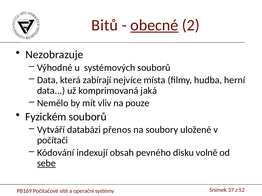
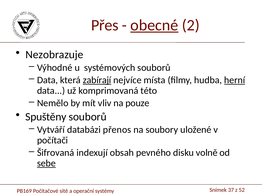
Bitů: Bitů -> Přes
zabírají underline: none -> present
herní underline: none -> present
jaká: jaká -> této
Fyzickém: Fyzickém -> Spuštěny
Kódování: Kódování -> Šifrovaná
